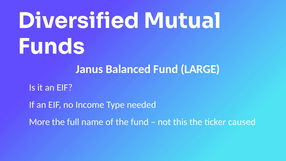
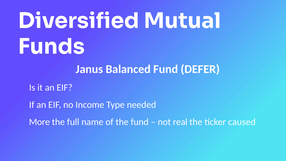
LARGE: LARGE -> DEFER
this: this -> real
